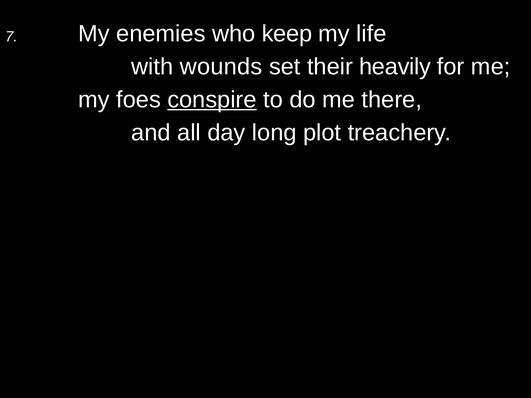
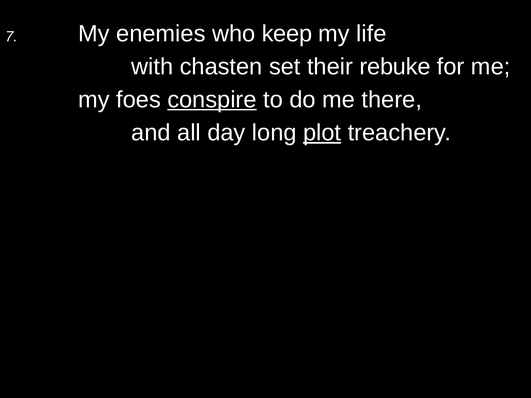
wounds: wounds -> chasten
heavily: heavily -> rebuke
plot underline: none -> present
